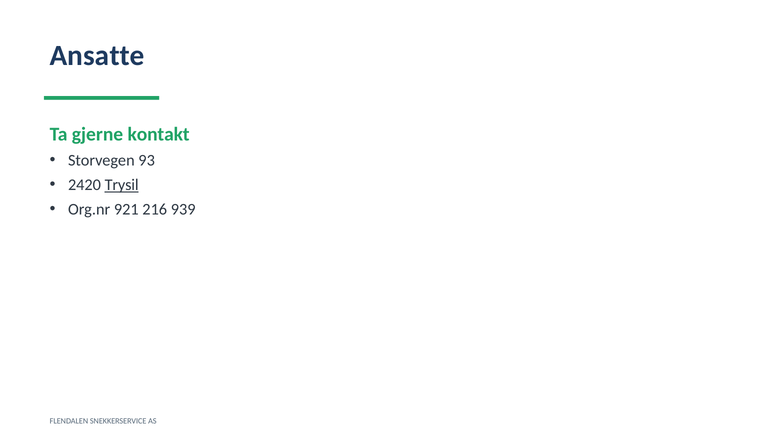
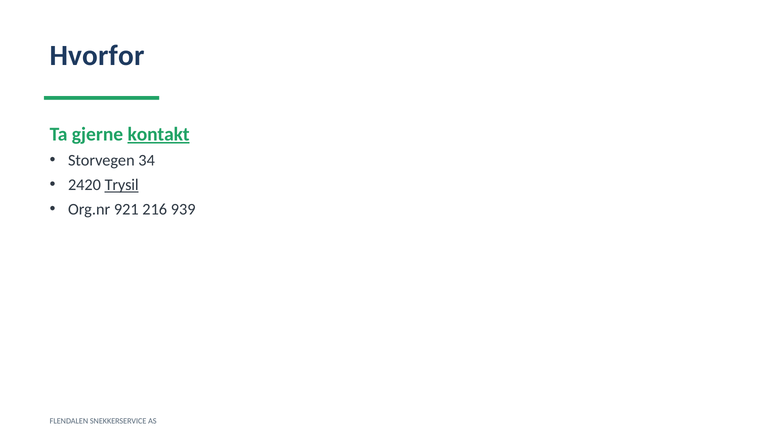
Ansatte: Ansatte -> Hvorfor
kontakt underline: none -> present
93: 93 -> 34
